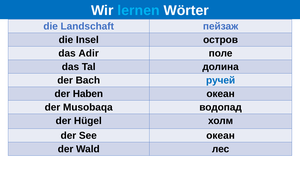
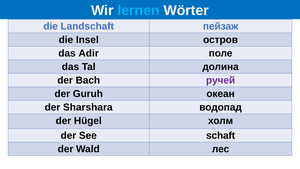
ручей colour: blue -> purple
Haben: Haben -> Guruh
Musobaqa: Musobaqa -> Sharshara
See океан: океан -> schaft
